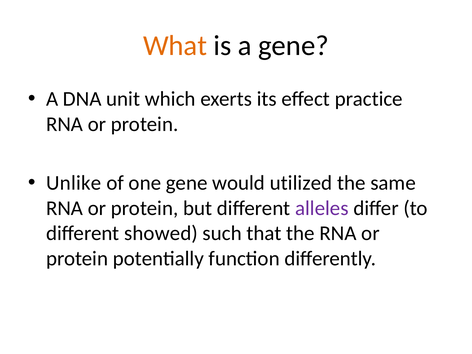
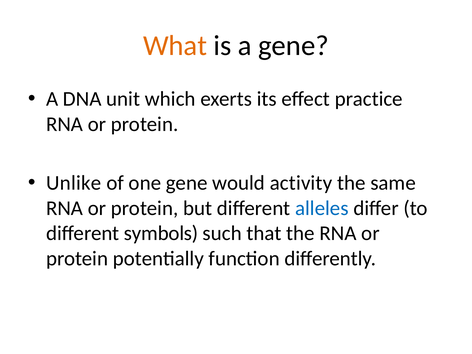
utilized: utilized -> activity
alleles colour: purple -> blue
showed: showed -> symbols
